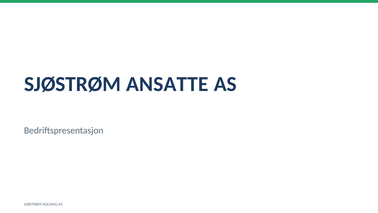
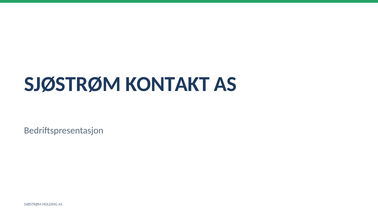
ANSATTE: ANSATTE -> KONTAKT
